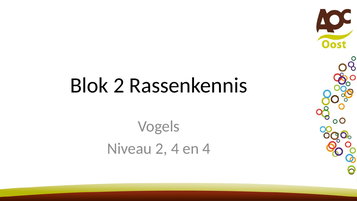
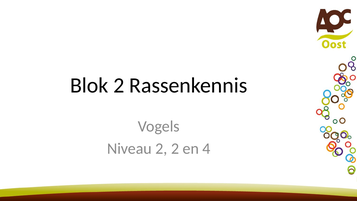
2 4: 4 -> 2
